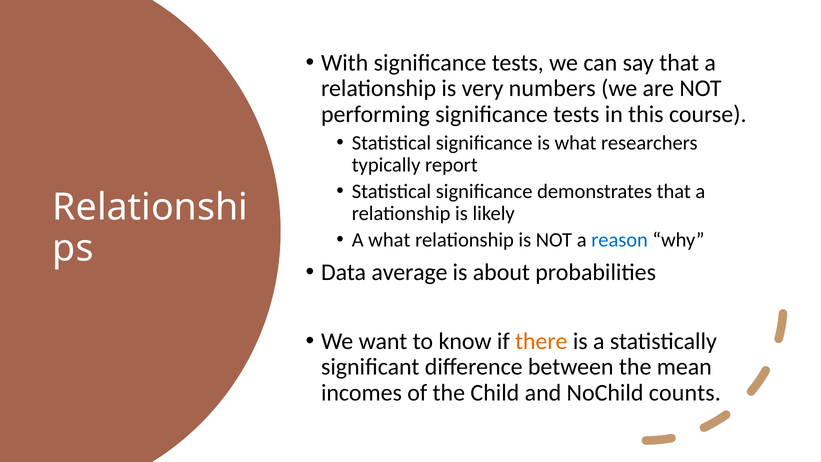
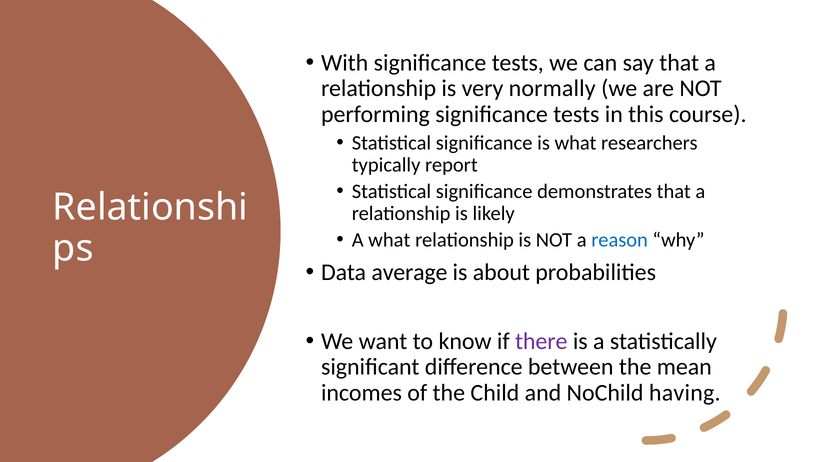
numbers: numbers -> normally
there colour: orange -> purple
counts: counts -> having
